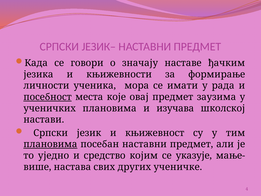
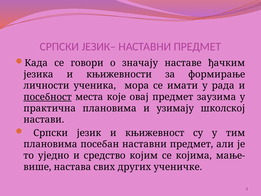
ученичких: ученичких -> практична
изучава: изучава -> узимају
плановима at (50, 144) underline: present -> none
указује: указује -> којима
